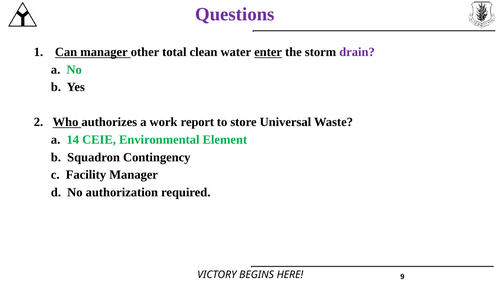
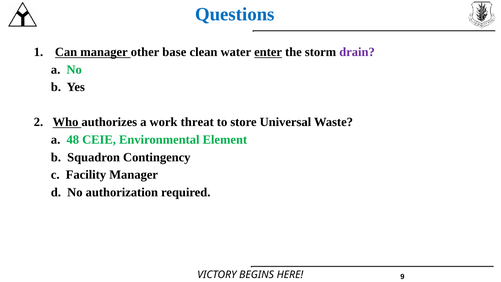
Questions colour: purple -> blue
total: total -> base
report: report -> threat
14: 14 -> 48
